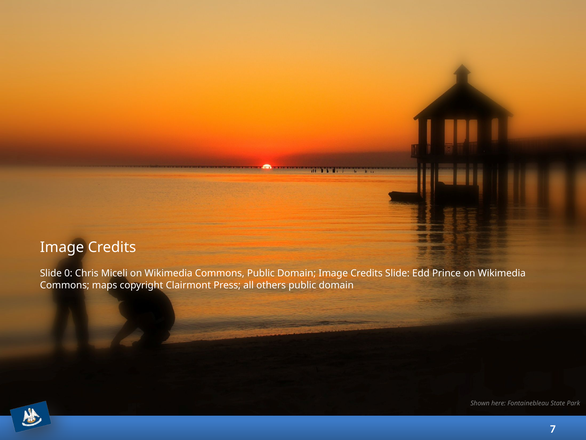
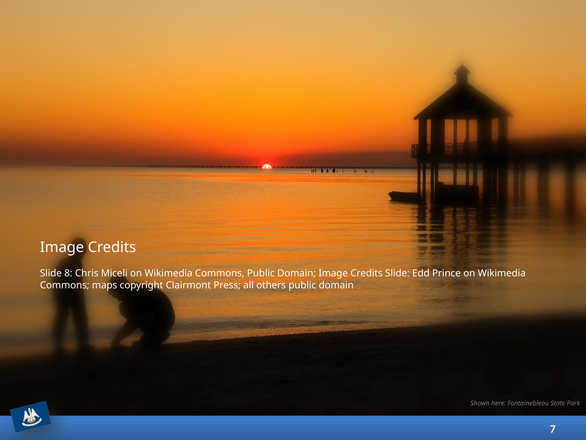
0: 0 -> 8
